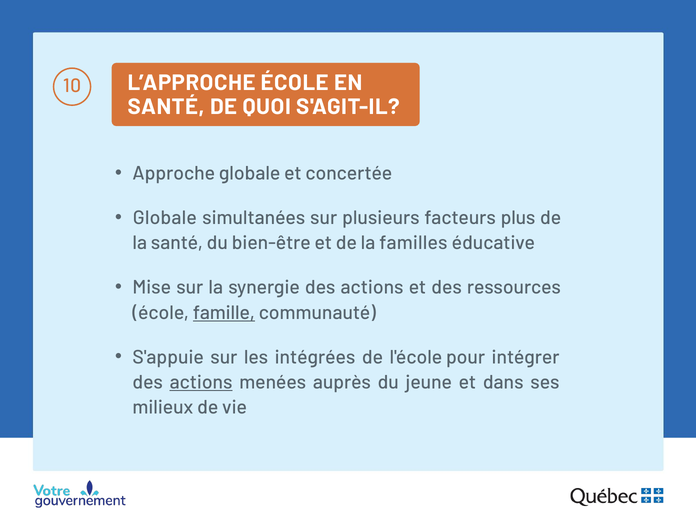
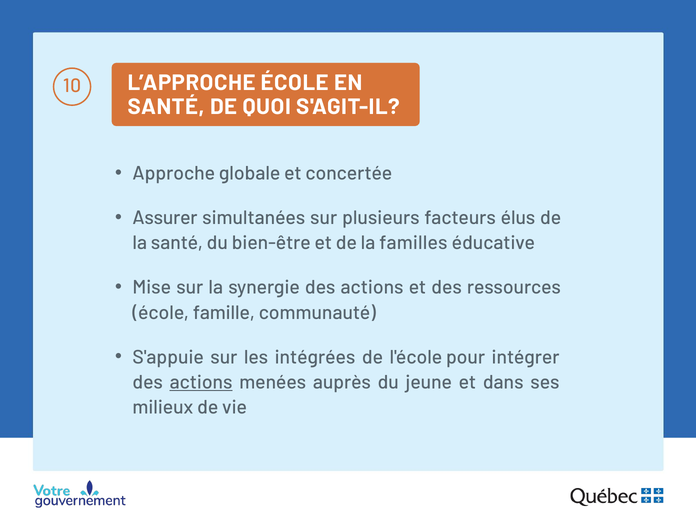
Globale at (165, 218): Globale -> Assurer
plus: plus -> élus
famille underline: present -> none
